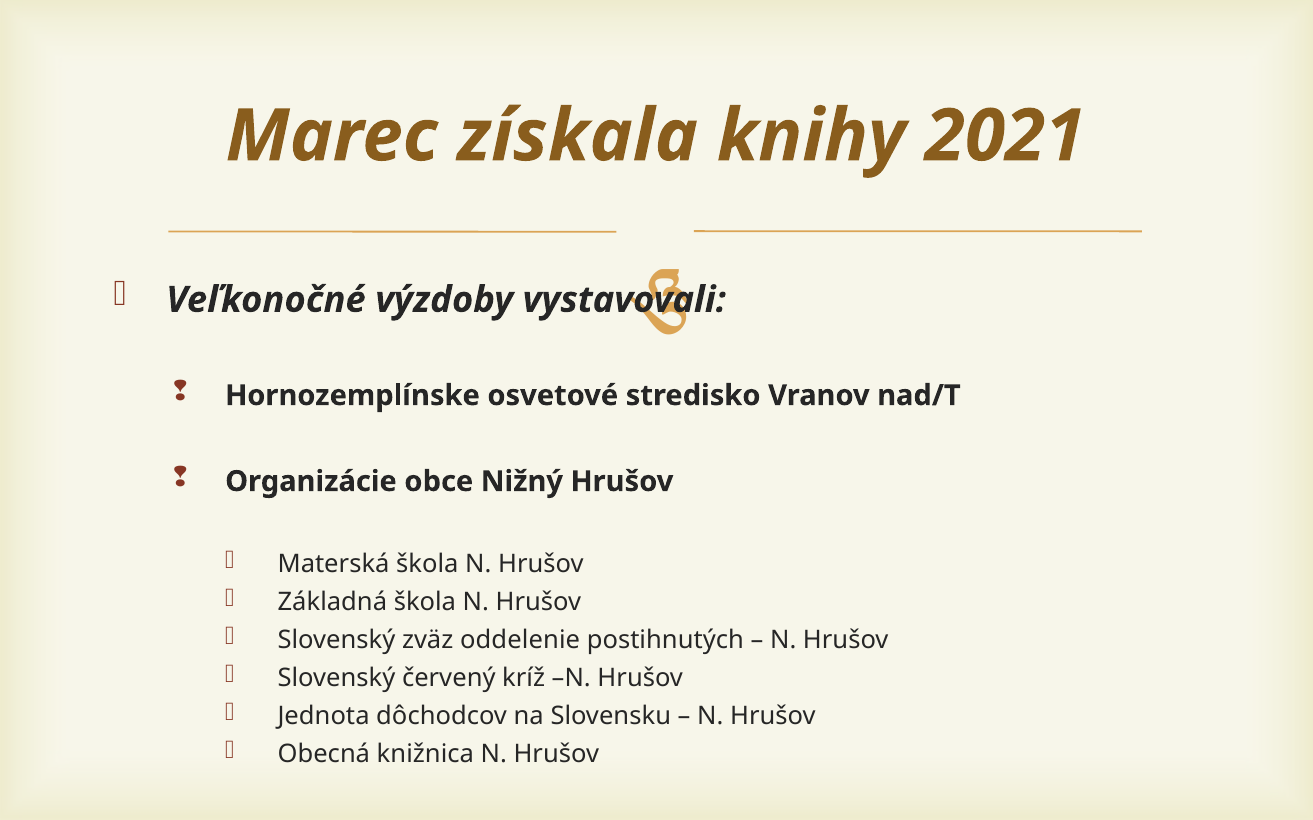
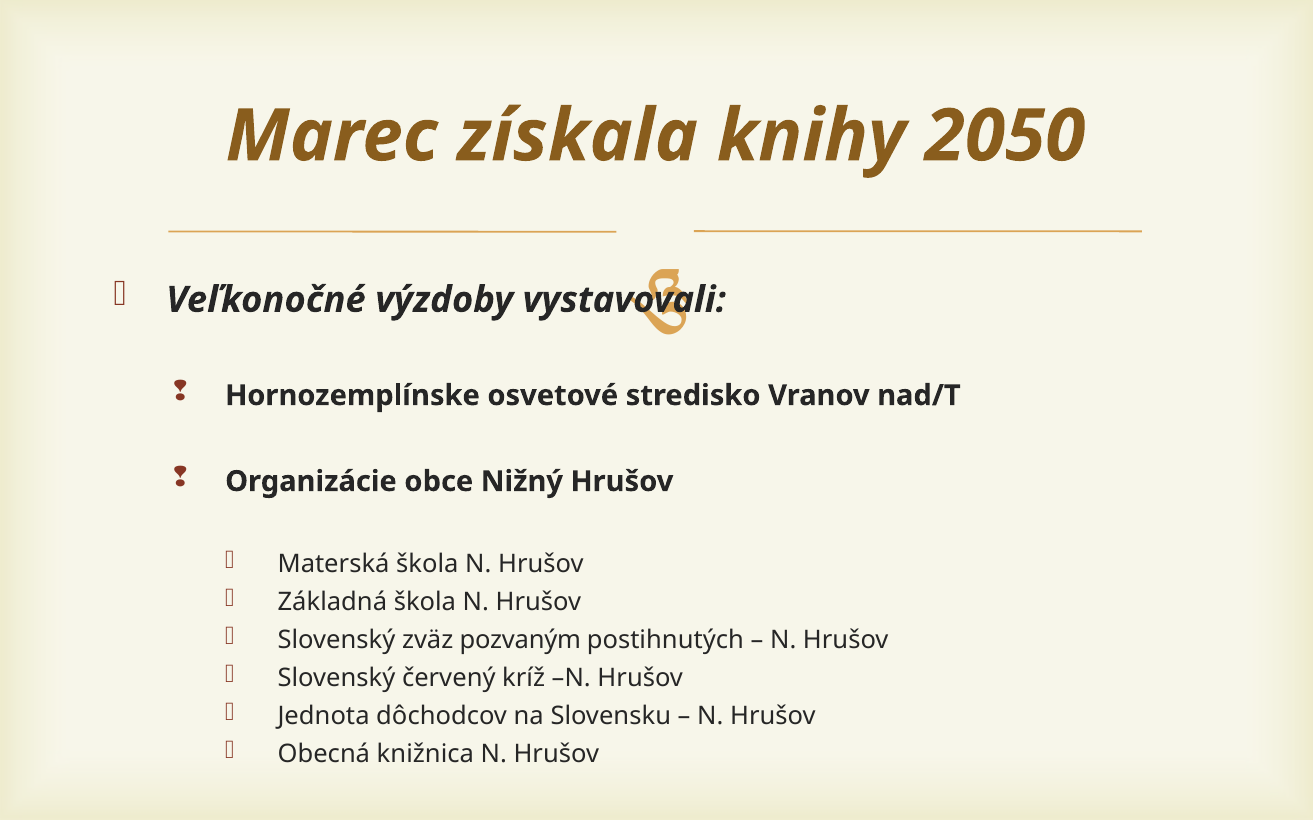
2021: 2021 -> 2050
oddelenie: oddelenie -> pozvaným
